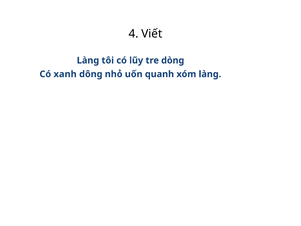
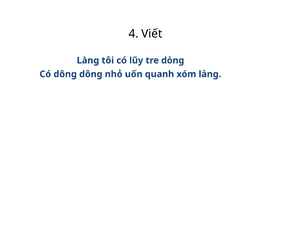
Có xanh: xanh -> dông
